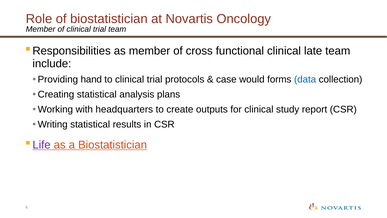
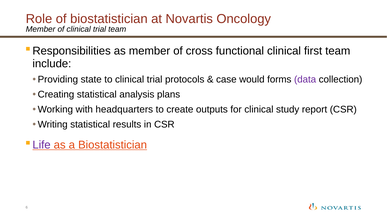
late: late -> first
hand: hand -> state
data colour: blue -> purple
